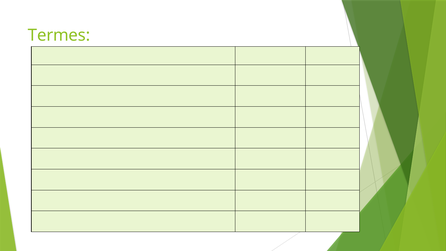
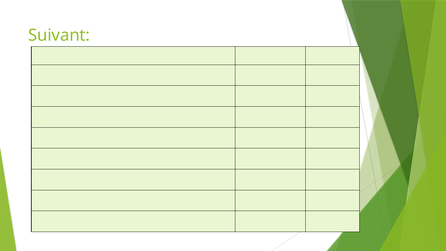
Termes: Termes -> Suivant
